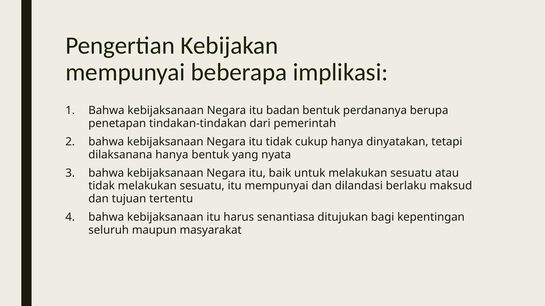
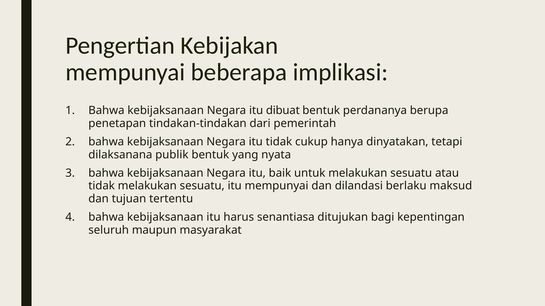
badan: badan -> dibuat
dilaksanana hanya: hanya -> publik
